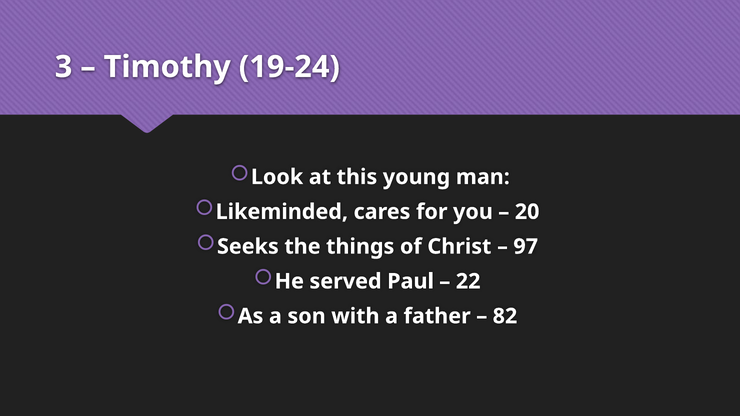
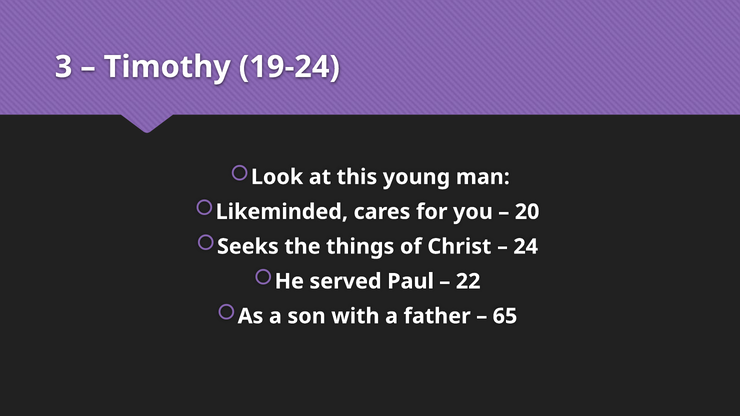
97: 97 -> 24
82: 82 -> 65
